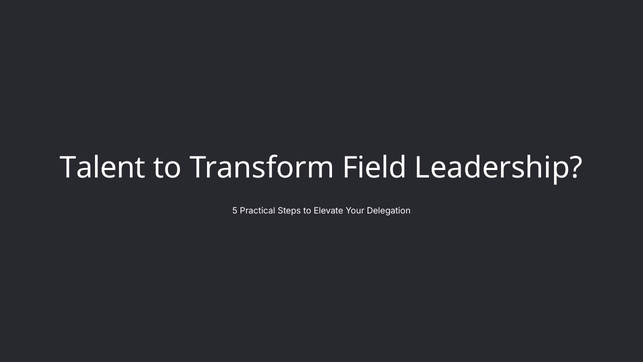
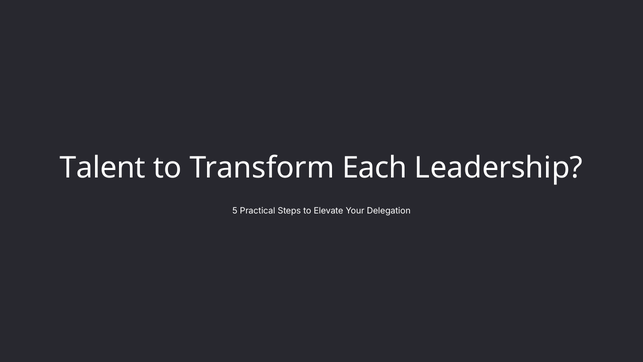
Field: Field -> Each
